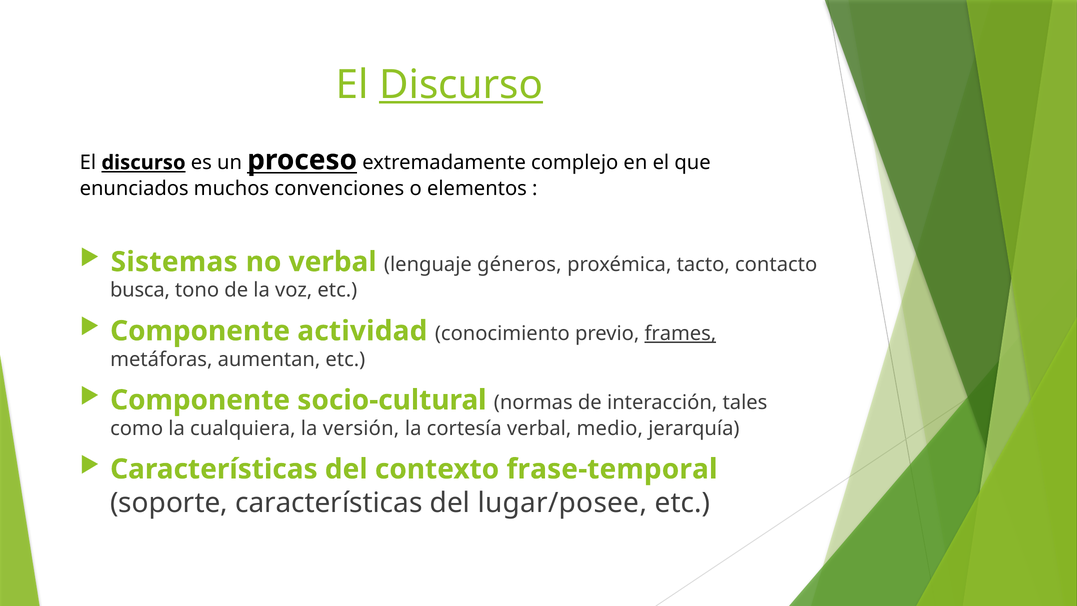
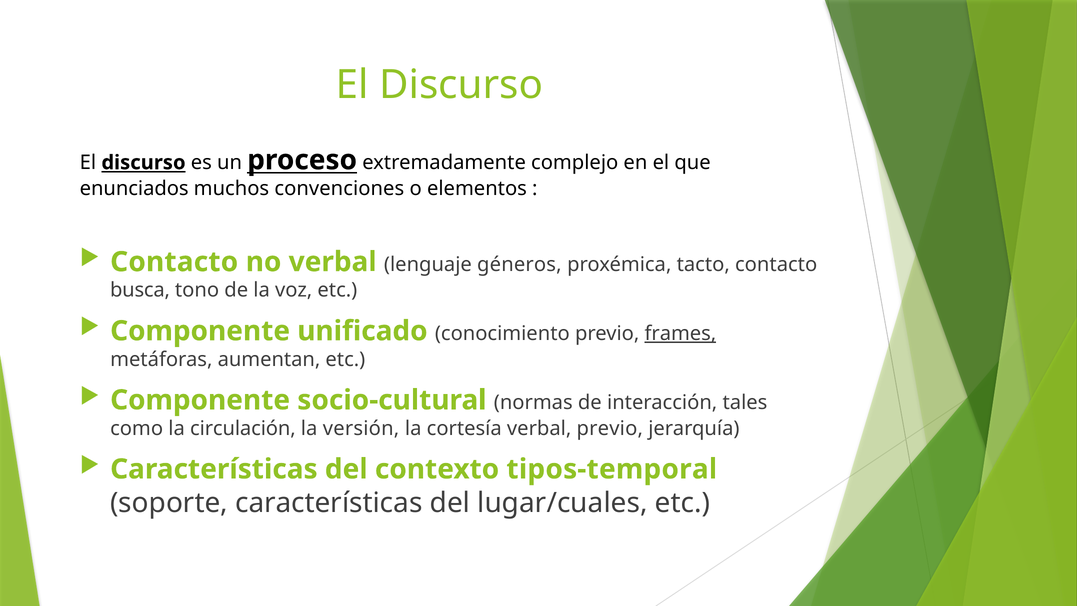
Discurso at (461, 85) underline: present -> none
Sistemas at (174, 262): Sistemas -> Contacto
actividad: actividad -> unificado
cualquiera: cualquiera -> circulación
verbal medio: medio -> previo
frase-temporal: frase-temporal -> tipos-temporal
lugar/posee: lugar/posee -> lugar/cuales
